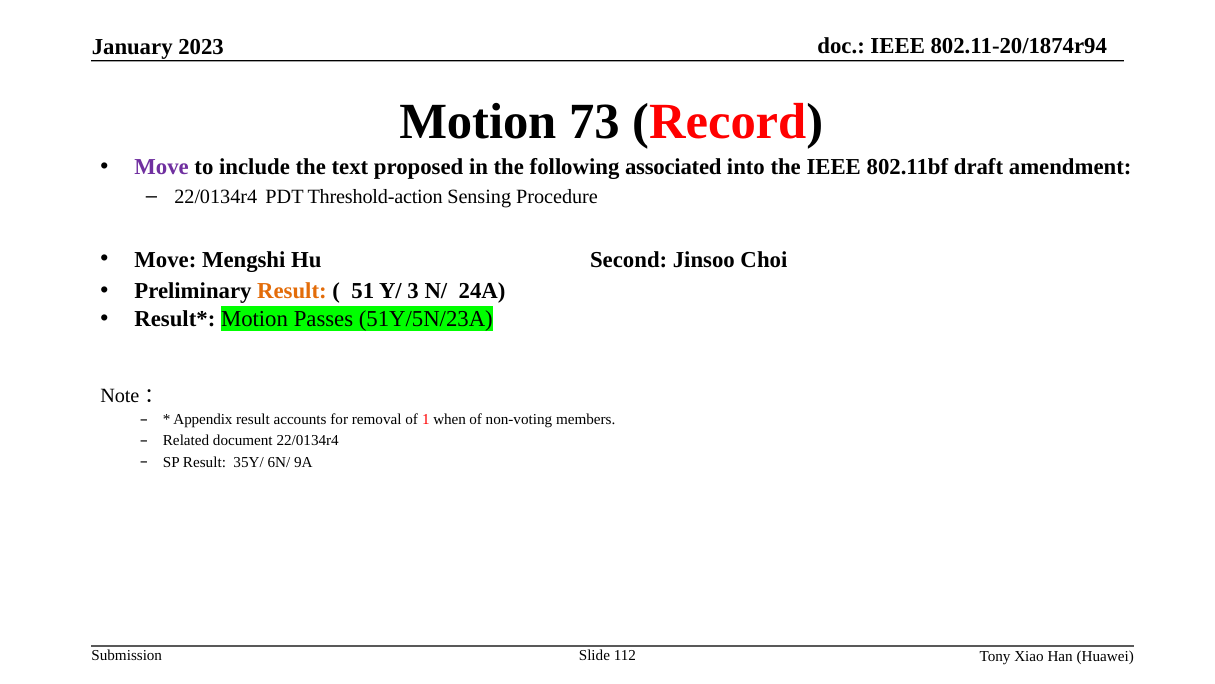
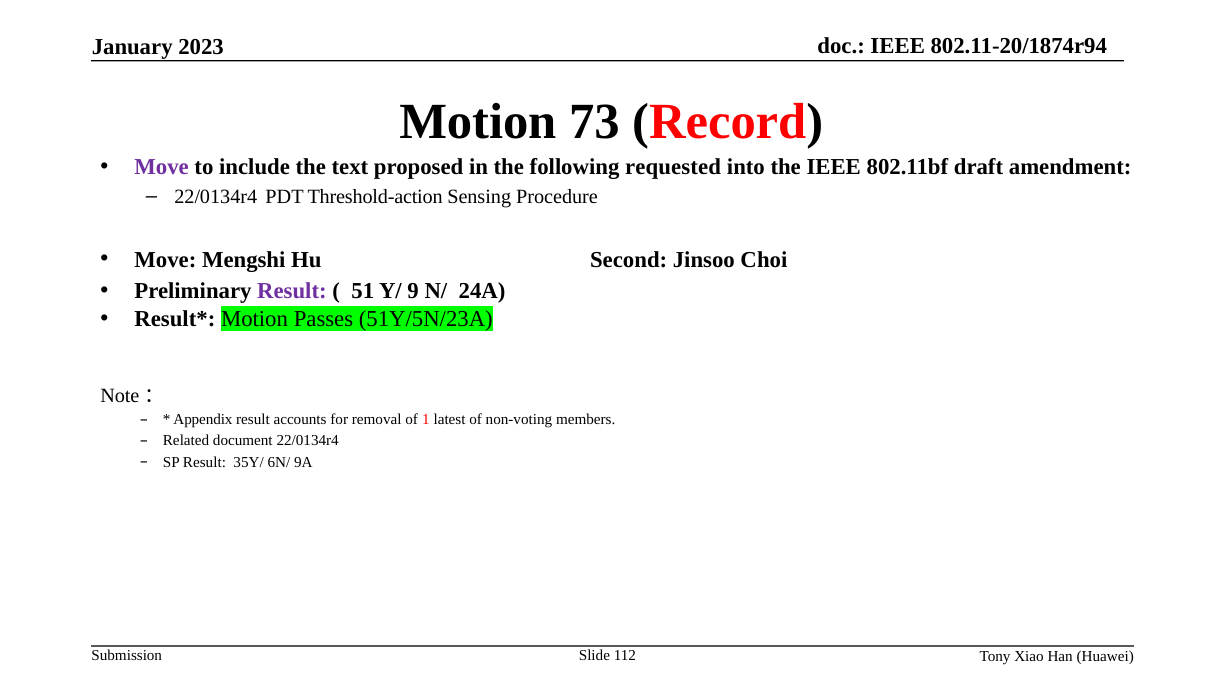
associated: associated -> requested
Result at (292, 291) colour: orange -> purple
3: 3 -> 9
when: when -> latest
